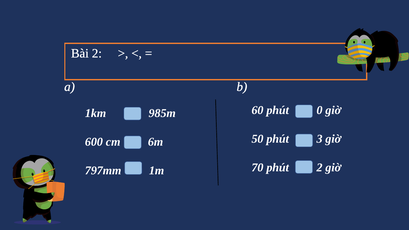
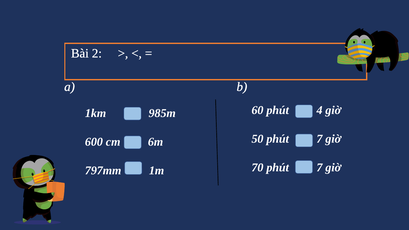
0: 0 -> 4
3 at (320, 139): 3 -> 7
2 at (320, 168): 2 -> 7
